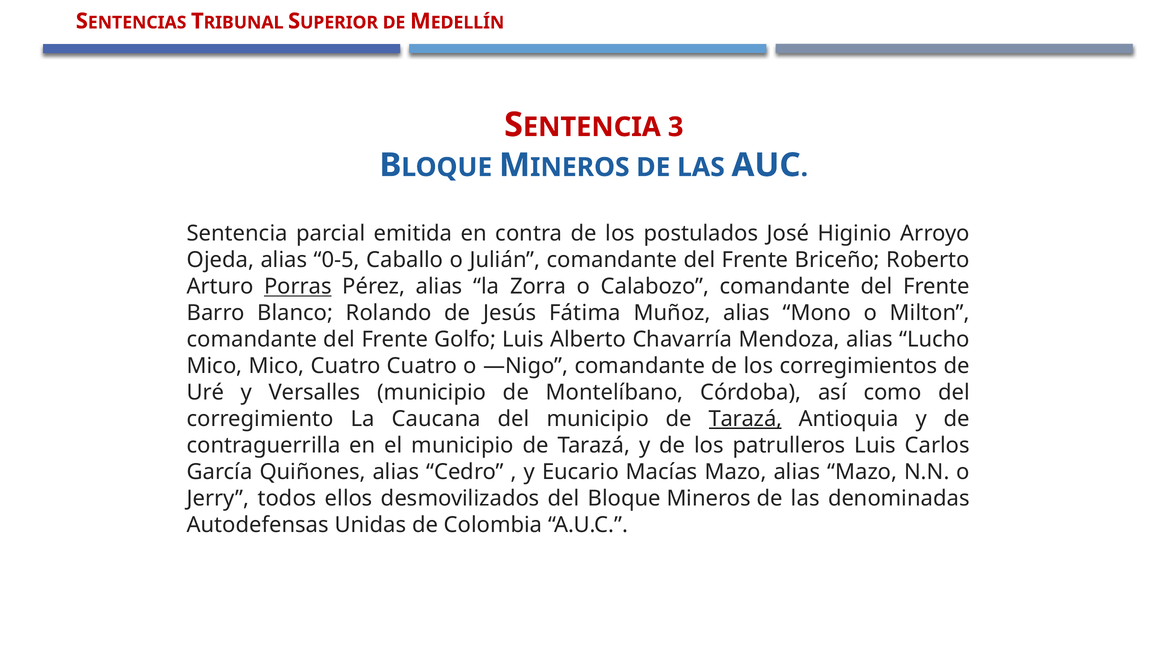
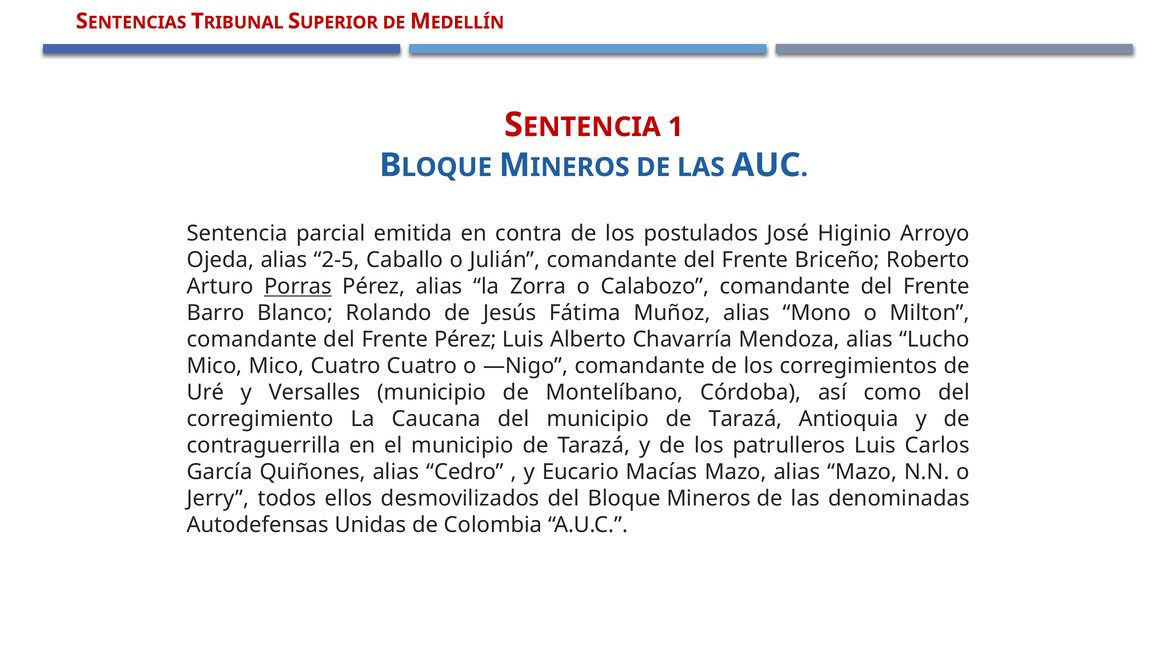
3: 3 -> 1
0-5: 0-5 -> 2-5
Frente Golfo: Golfo -> Pérez
Tarazá at (745, 419) underline: present -> none
